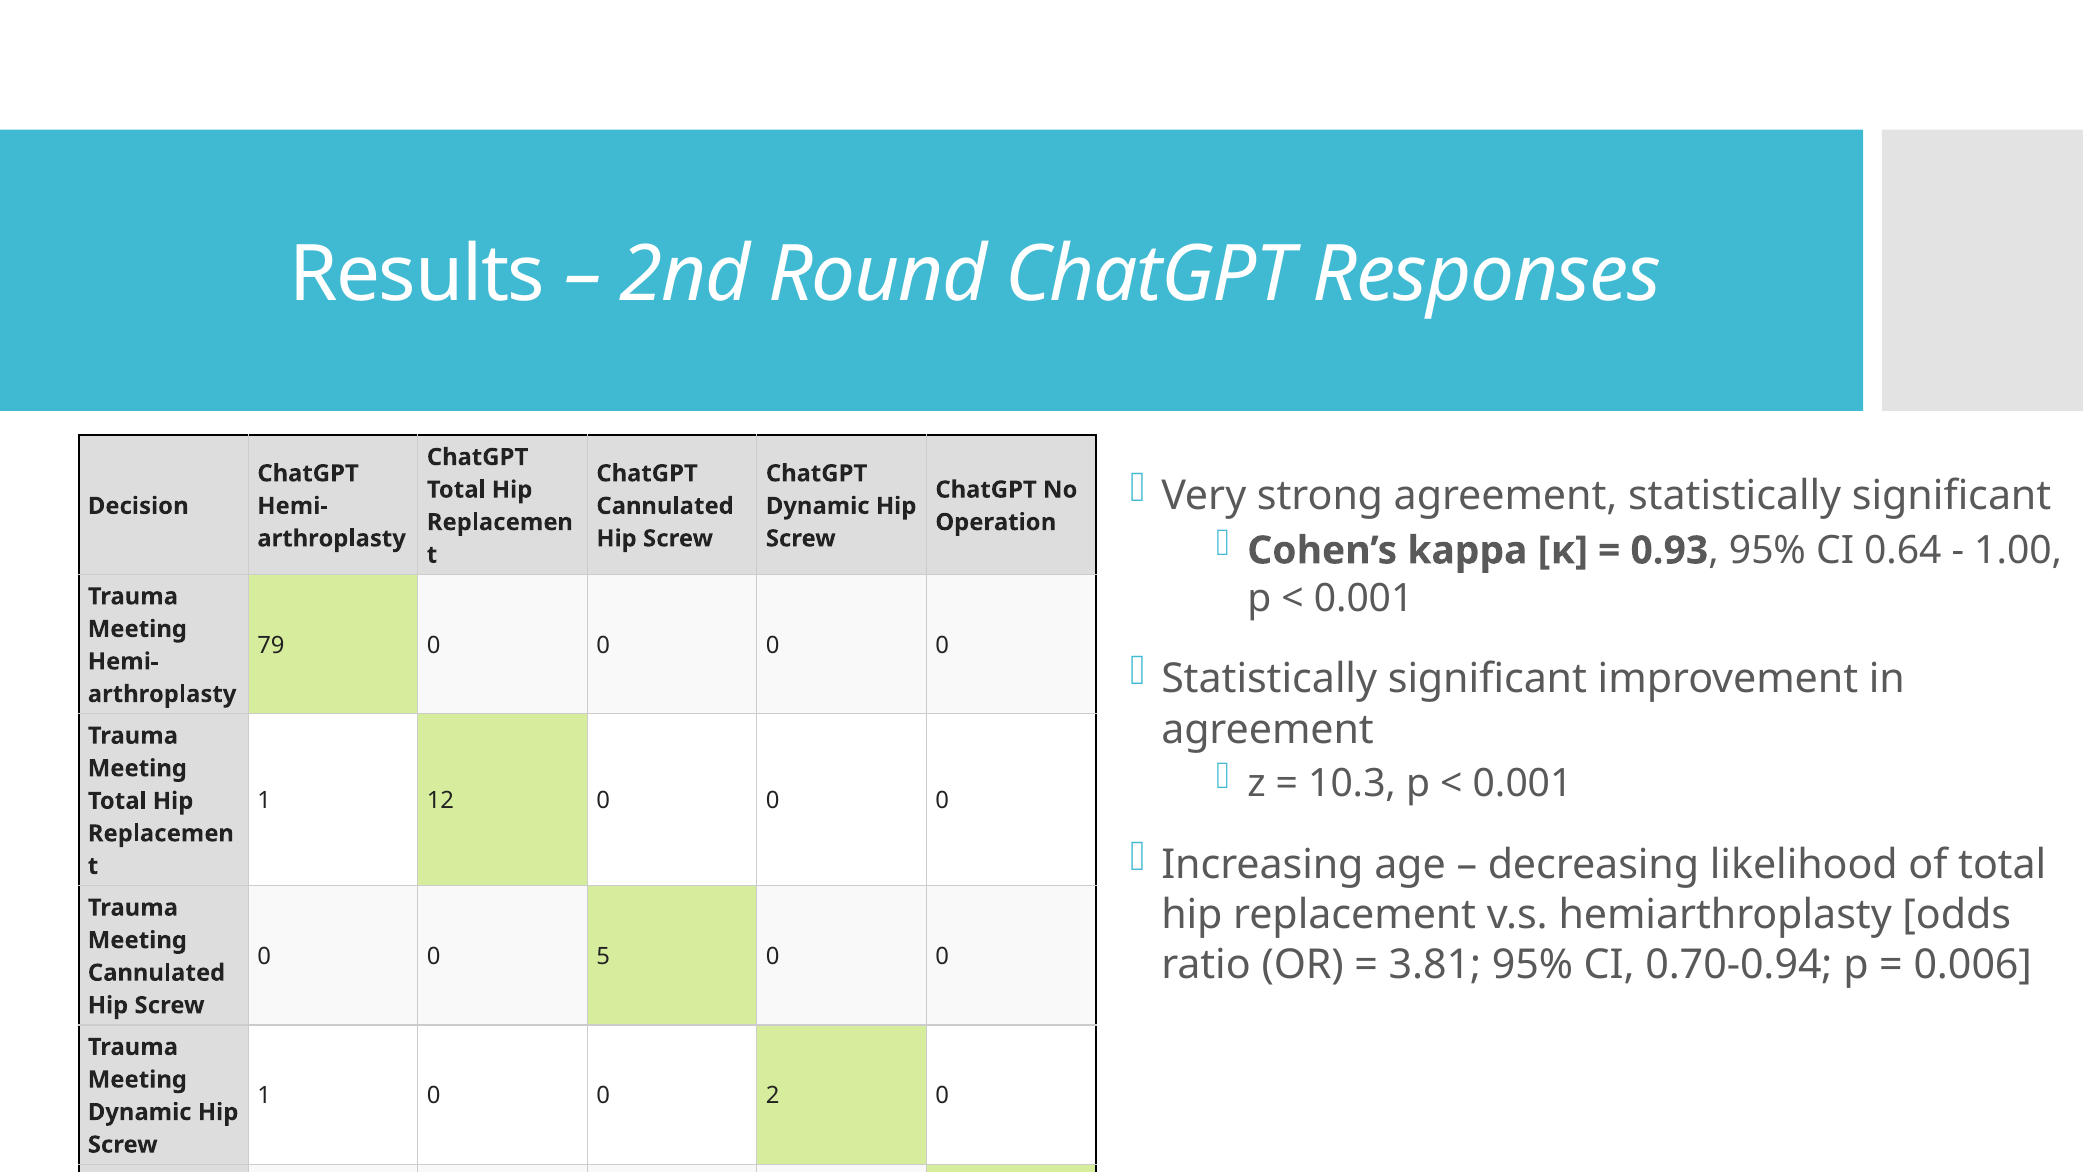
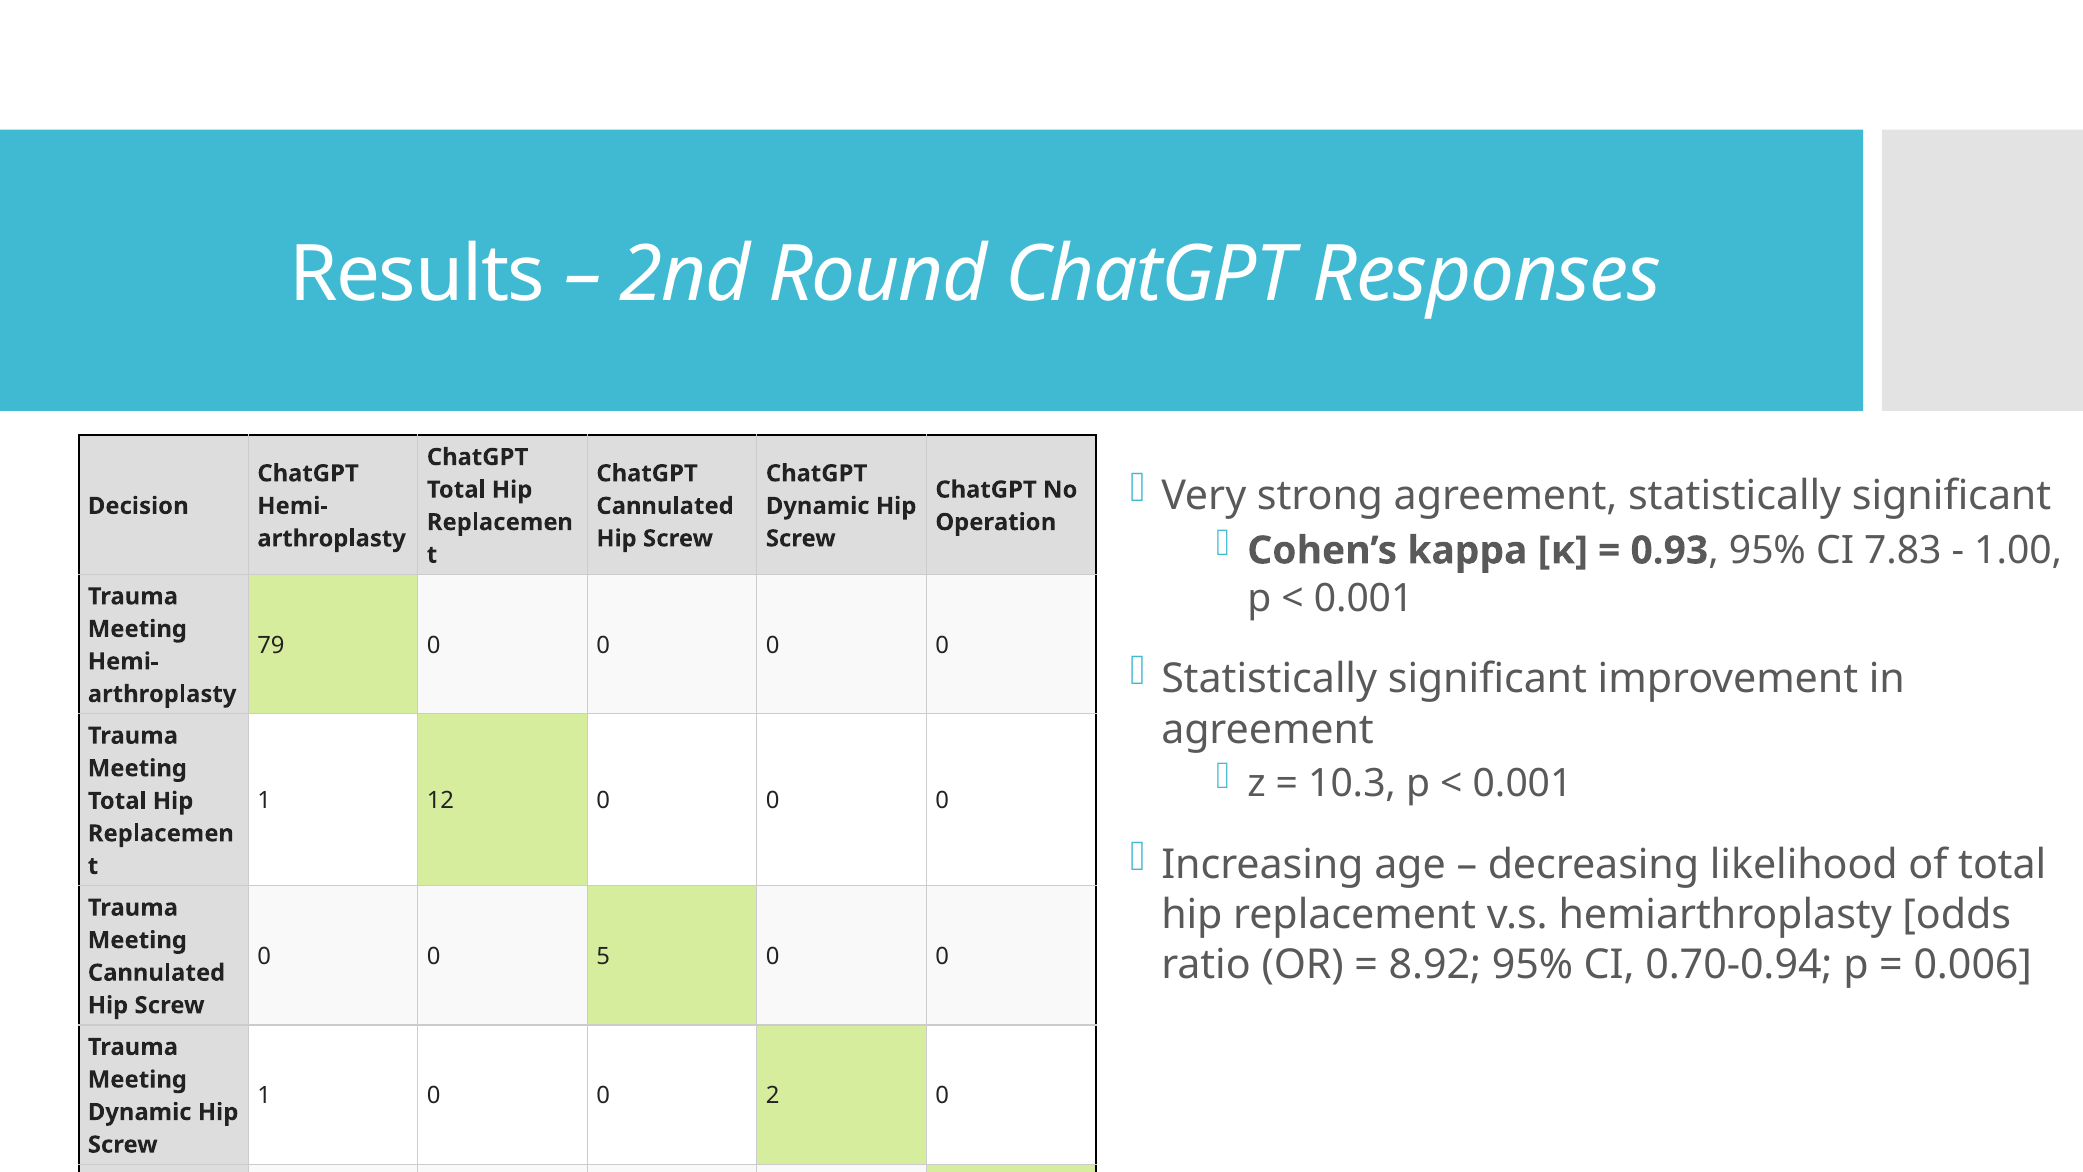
0.64: 0.64 -> 7.83
3.81: 3.81 -> 8.92
